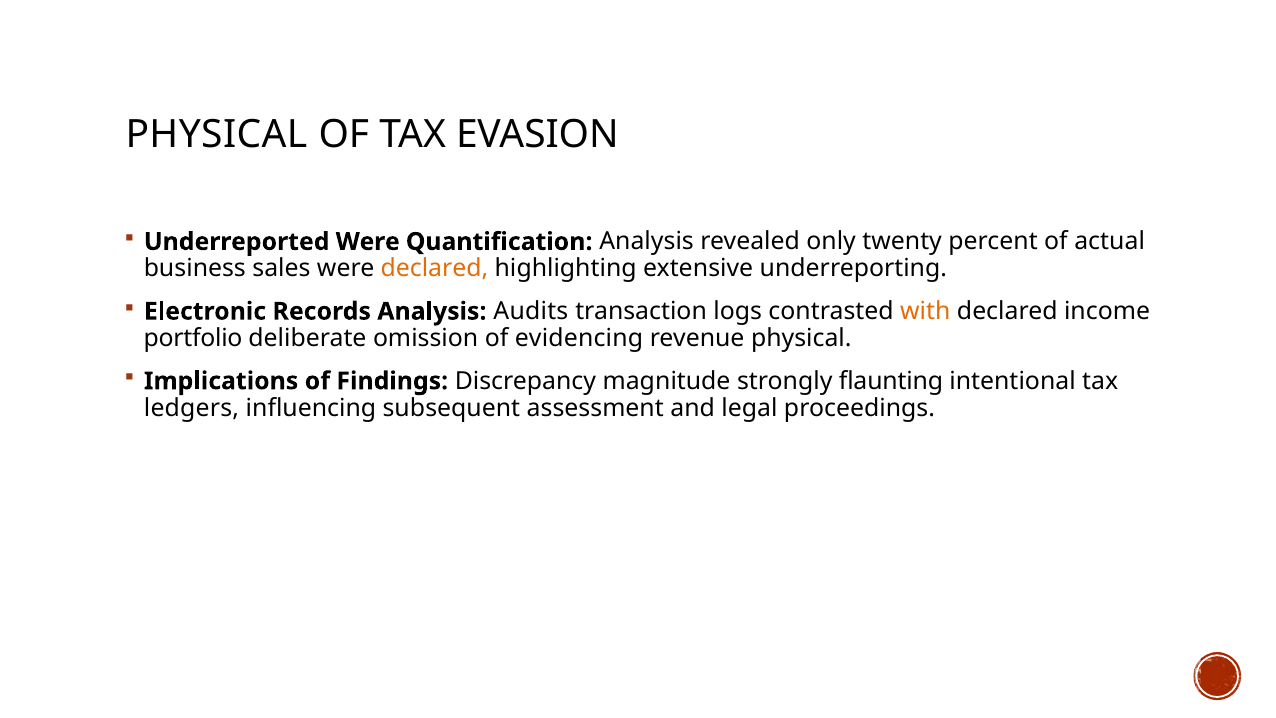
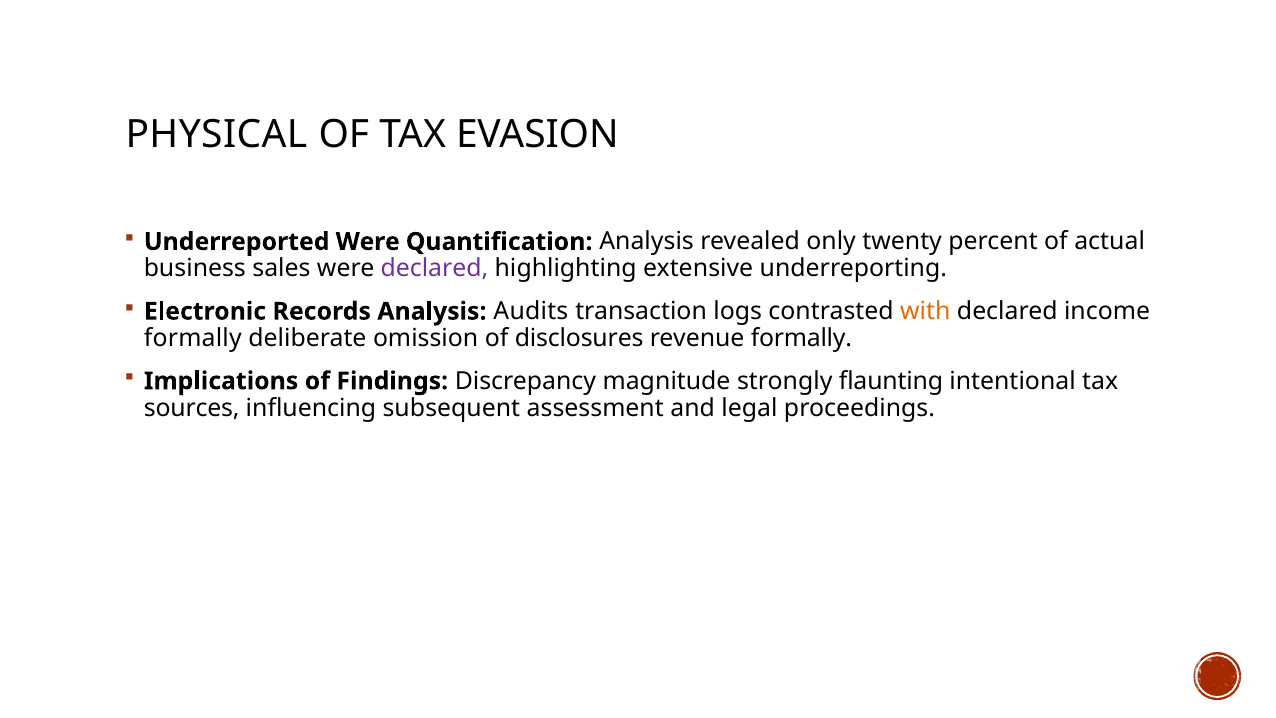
declared at (434, 269) colour: orange -> purple
portfolio at (193, 338): portfolio -> formally
evidencing: evidencing -> disclosures
revenue physical: physical -> formally
ledgers: ledgers -> sources
